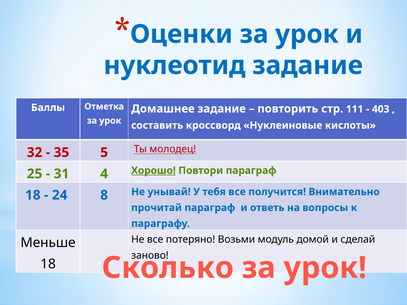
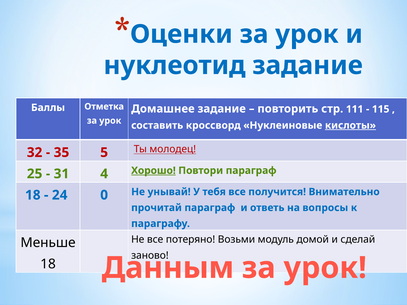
403: 403 -> 115
кислоты underline: none -> present
8: 8 -> 0
Сколько: Сколько -> Данным
